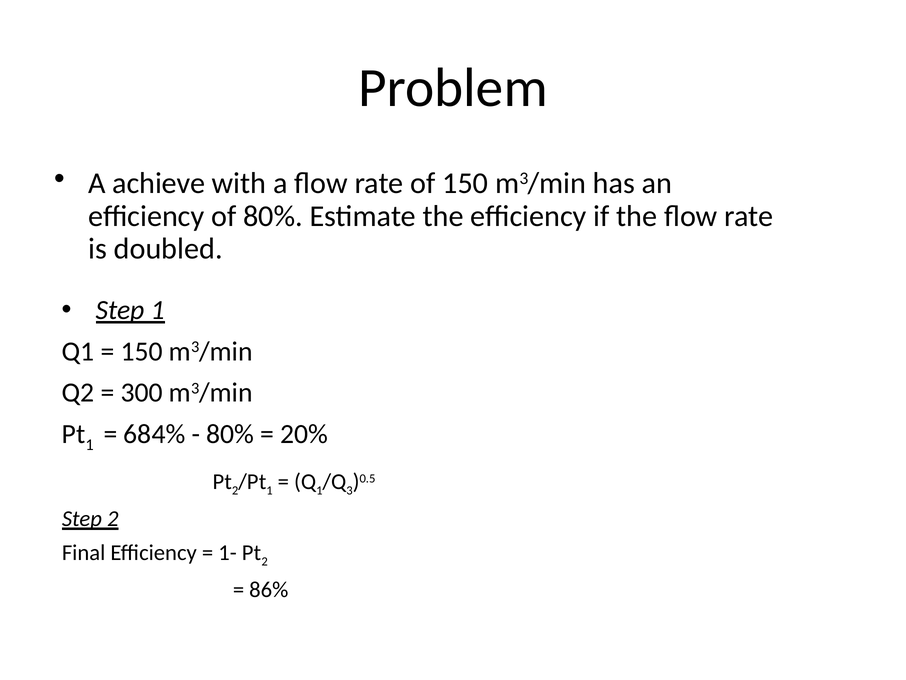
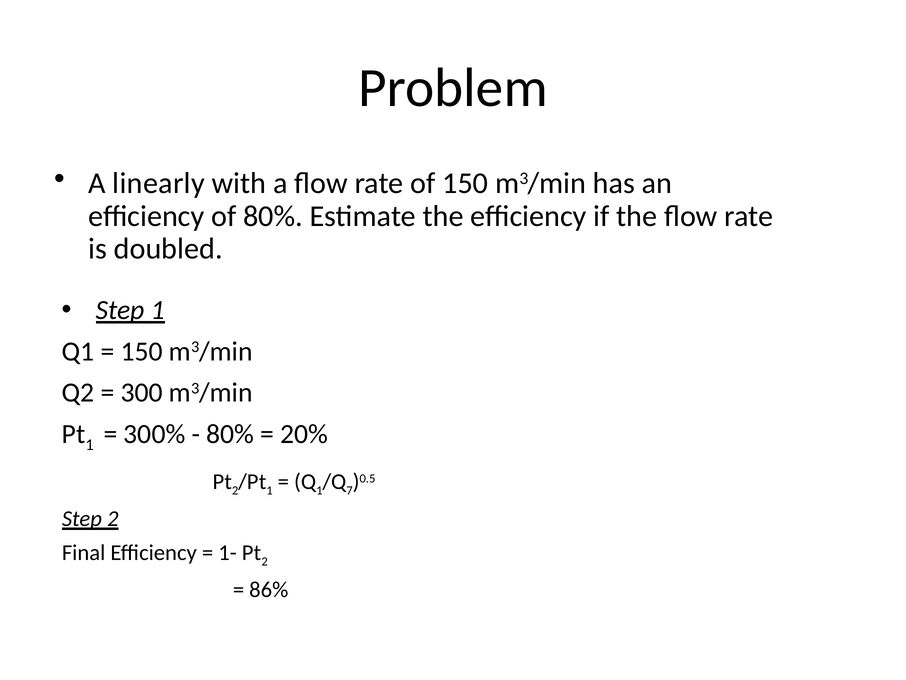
achieve: achieve -> linearly
684%: 684% -> 300%
3: 3 -> 7
